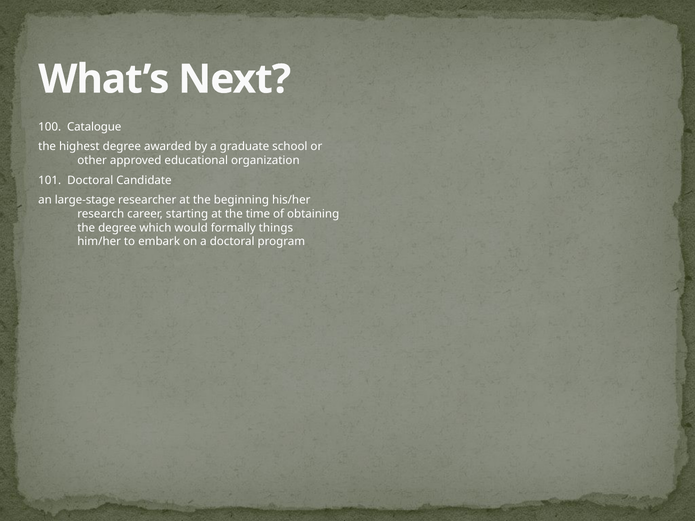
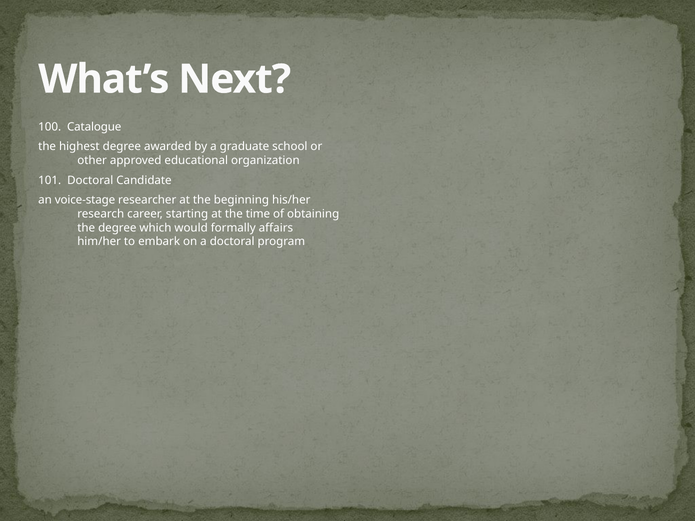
large-stage: large-stage -> voice-stage
things: things -> affairs
